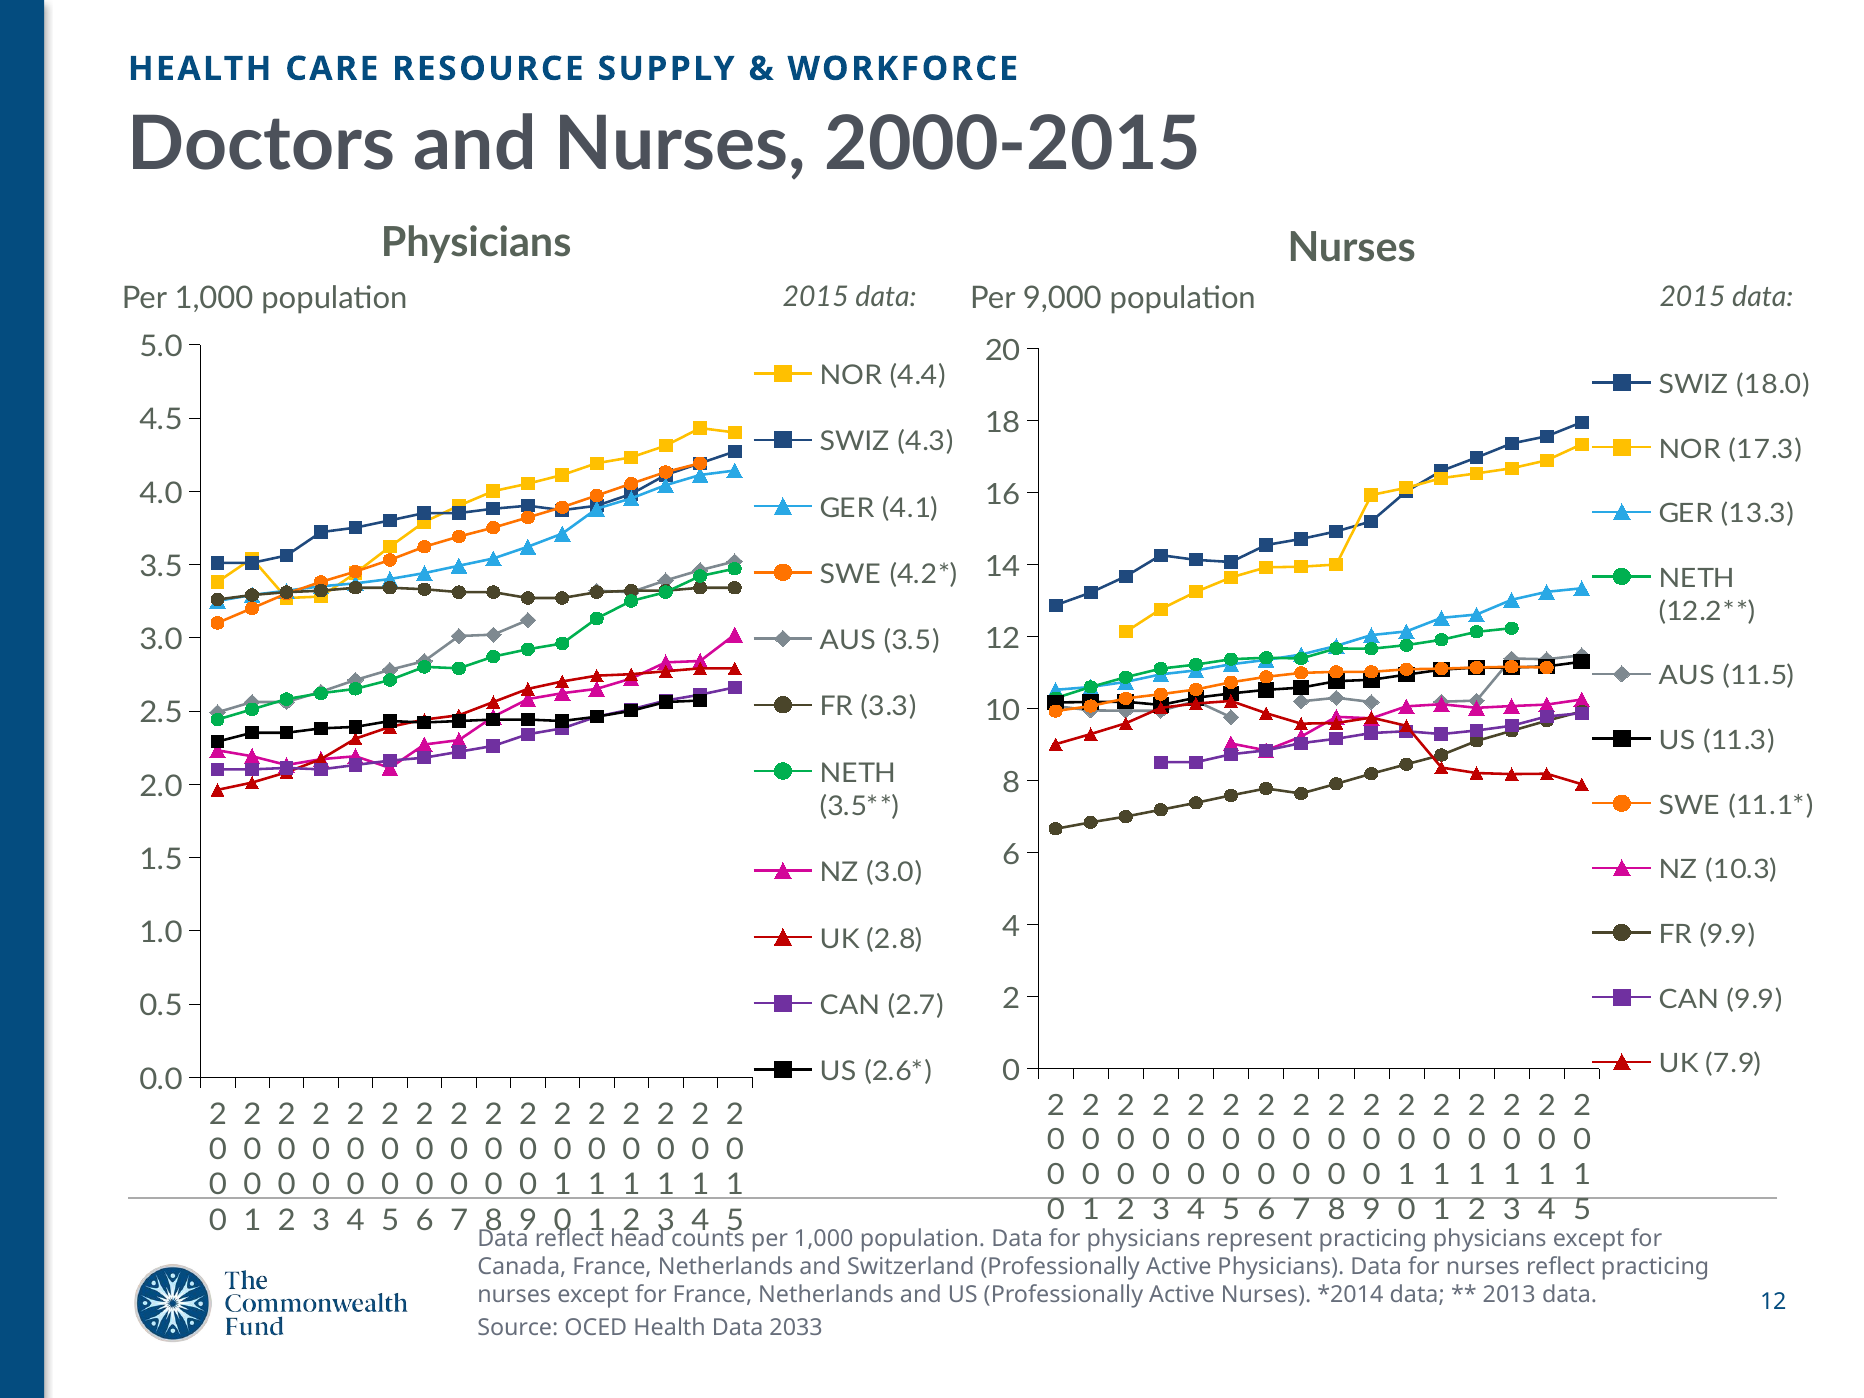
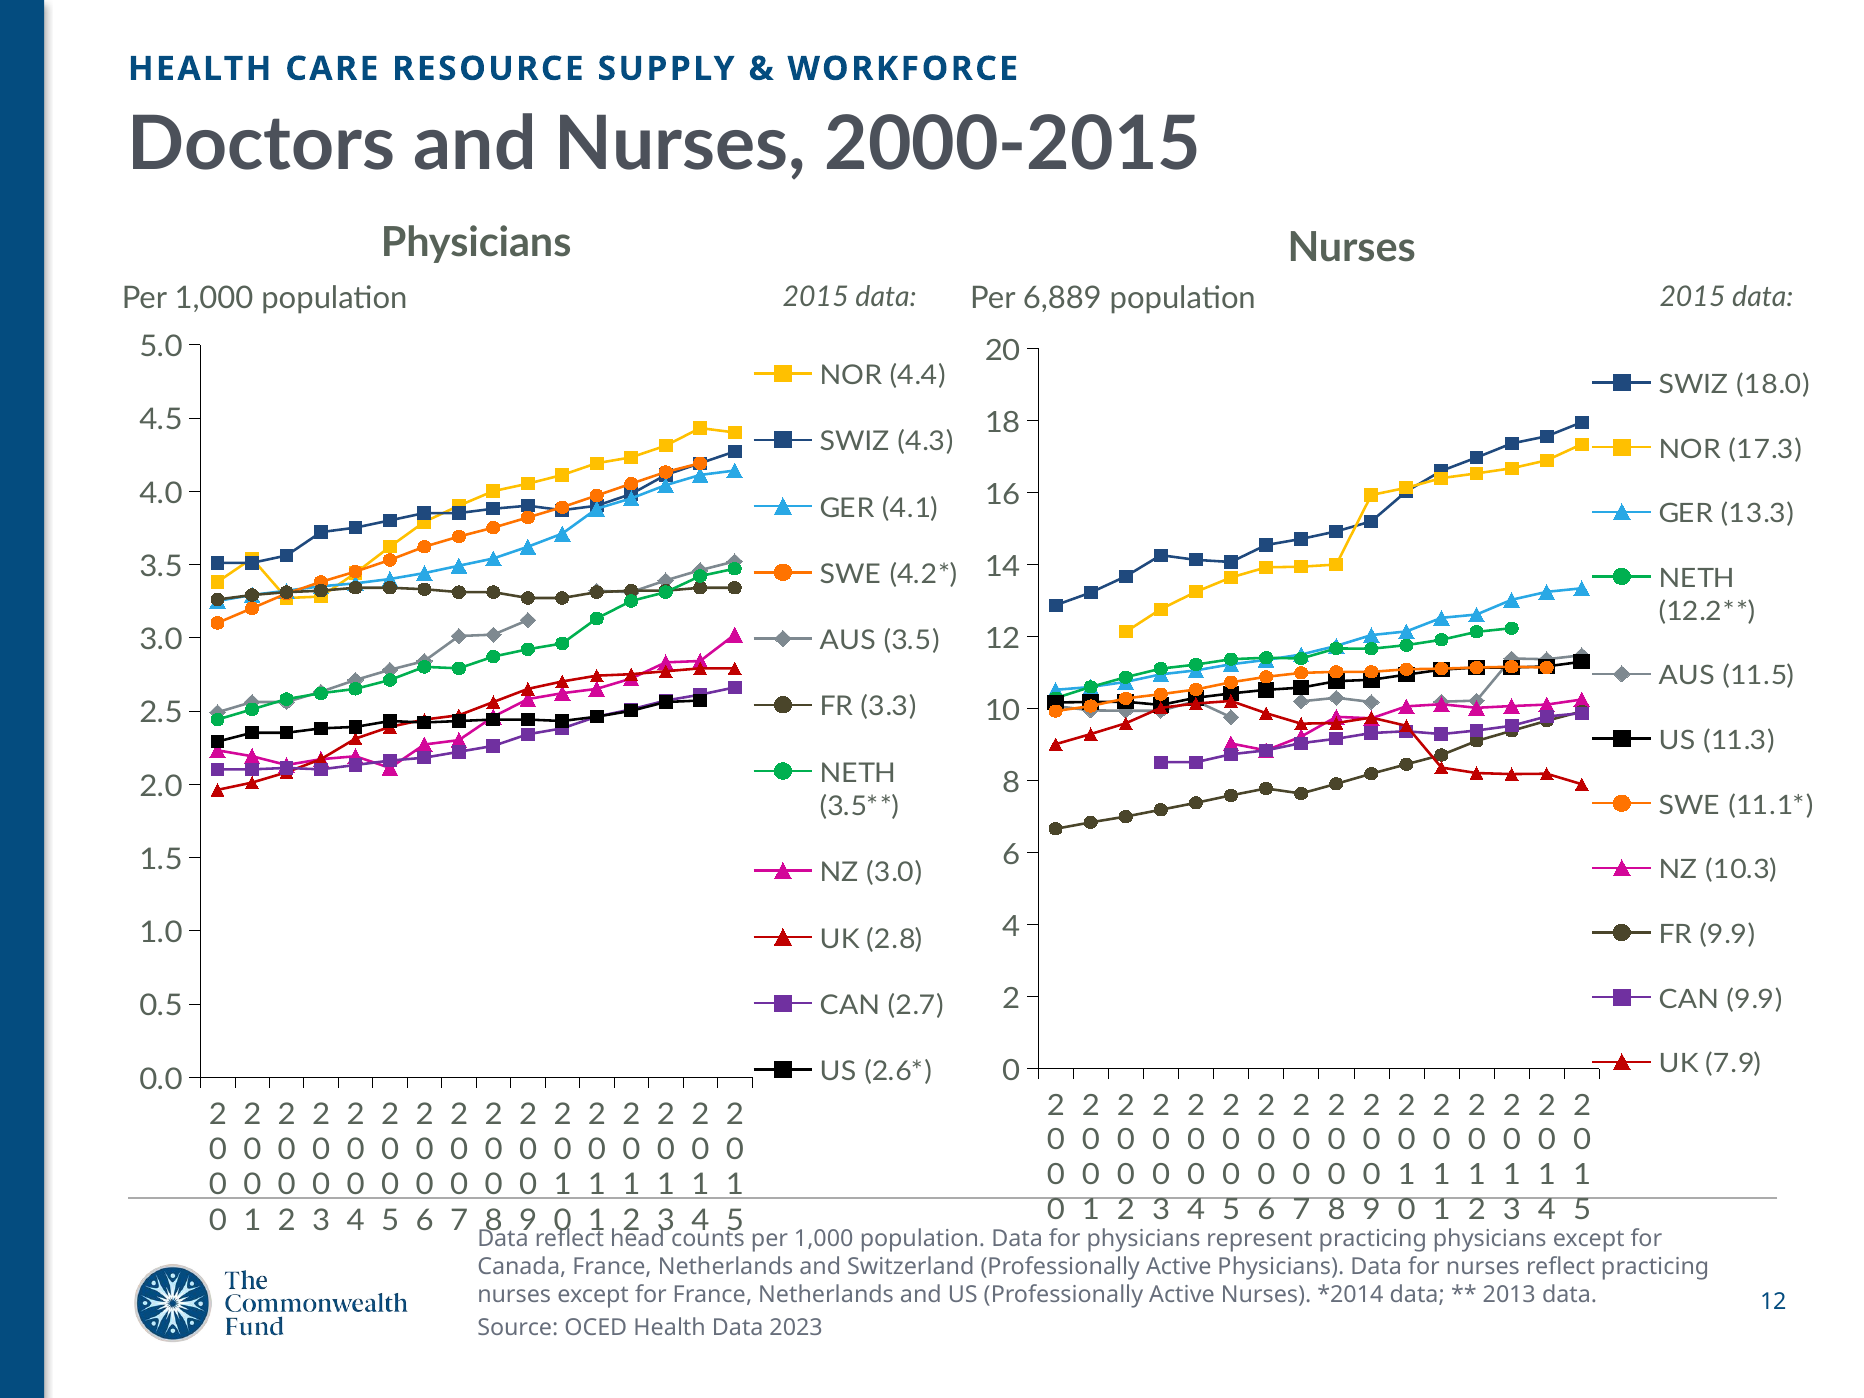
9,000: 9,000 -> 6,889
2033: 2033 -> 2023
